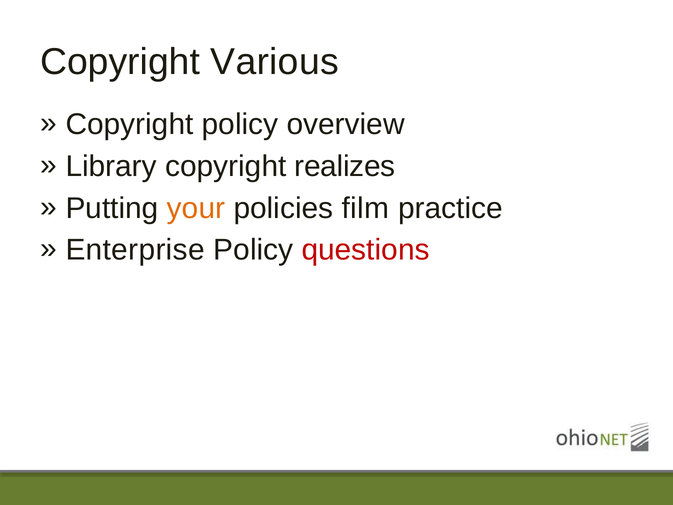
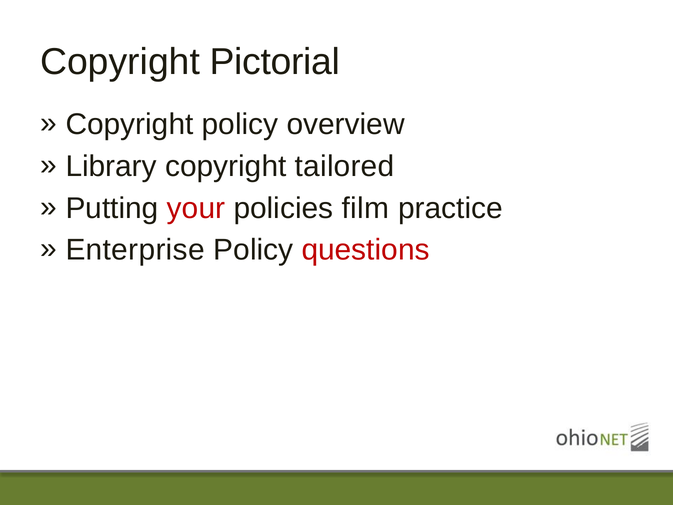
Various: Various -> Pictorial
realizes: realizes -> tailored
your colour: orange -> red
